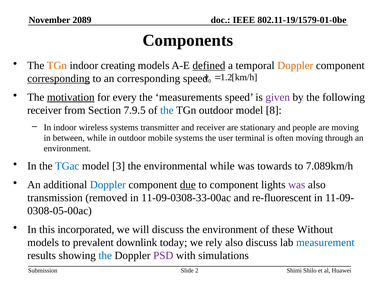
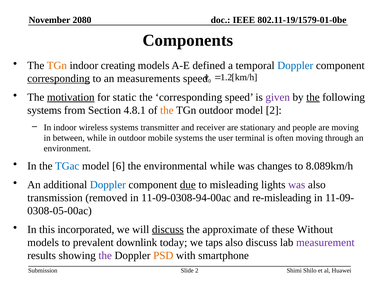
2089: 2089 -> 2080
defined underline: present -> none
Doppler at (295, 66) colour: orange -> blue
an corresponding: corresponding -> measurements
every: every -> static
the measurements: measurements -> corresponding
the at (313, 97) underline: none -> present
receiver at (44, 110): receiver -> systems
7.9.5: 7.9.5 -> 4.8.1
the at (167, 110) colour: blue -> orange
model 8: 8 -> 2
3: 3 -> 6
towards: towards -> changes
7.089km/h: 7.089km/h -> 8.089km/h
to component: component -> misleading
11-09-0308-33-00ac: 11-09-0308-33-00ac -> 11-09-0308-94-00ac
re-fluorescent: re-fluorescent -> re-misleading
discuss at (168, 229) underline: none -> present
the environment: environment -> approximate
rely: rely -> taps
measurement colour: blue -> purple
the at (105, 256) colour: blue -> purple
PSD colour: purple -> orange
simulations: simulations -> smartphone
